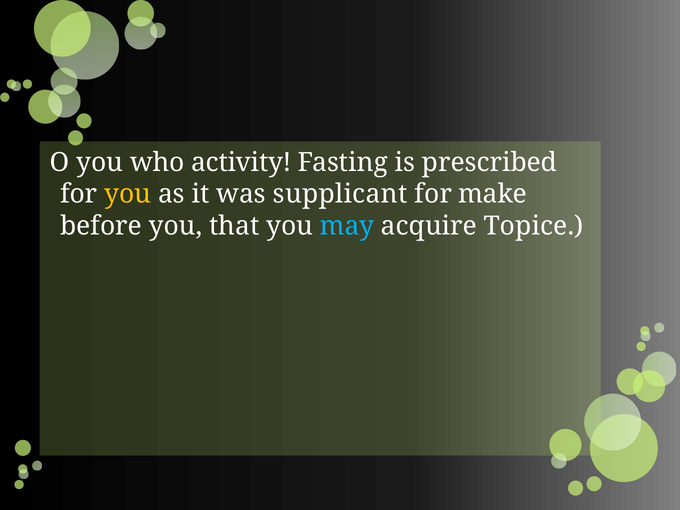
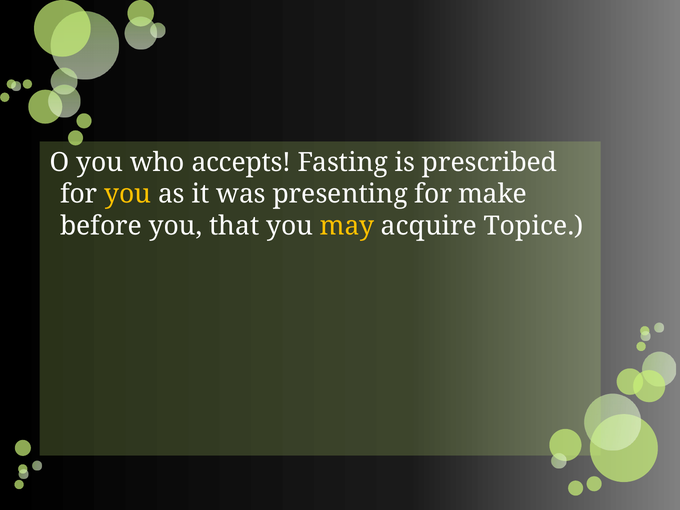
activity: activity -> accepts
supplicant: supplicant -> presenting
may colour: light blue -> yellow
